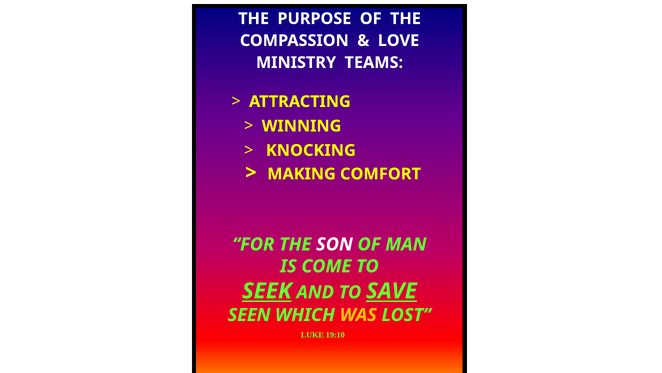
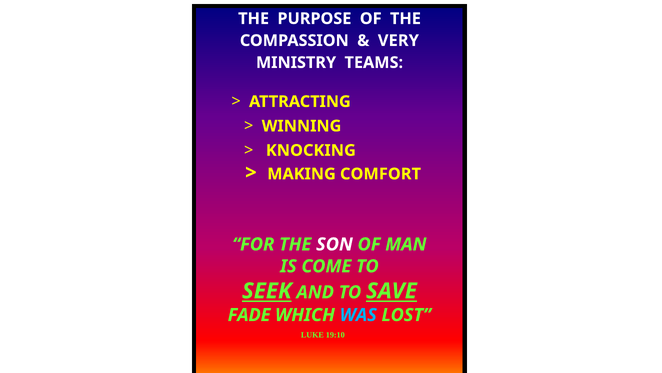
LOVE: LOVE -> VERY
SEEN: SEEN -> FADE
WAS colour: yellow -> light blue
